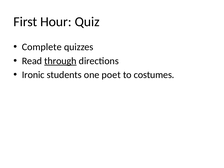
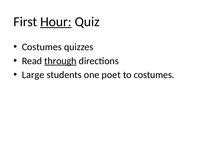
Hour underline: none -> present
Complete at (42, 47): Complete -> Costumes
Ironic: Ironic -> Large
